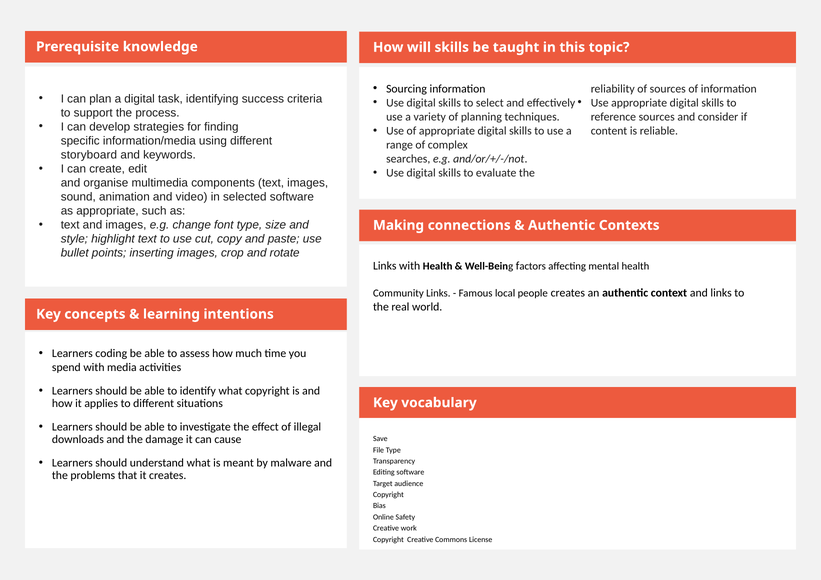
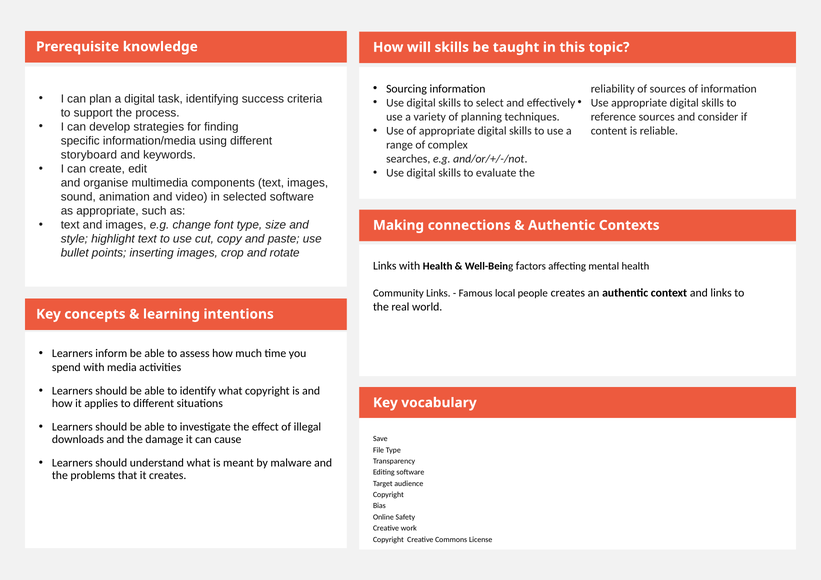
coding: coding -> inform
